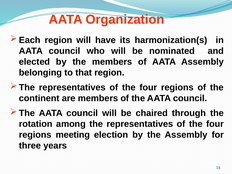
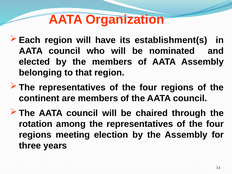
harmonization(s: harmonization(s -> establishment(s
